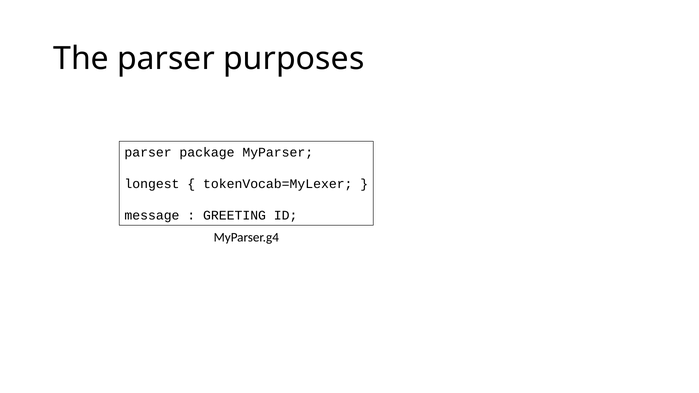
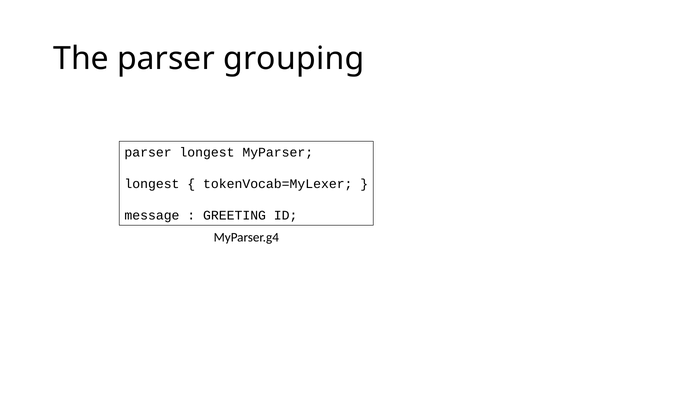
purposes: purposes -> grouping
parser package: package -> longest
